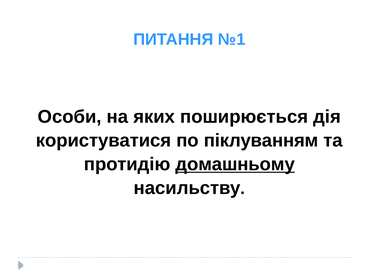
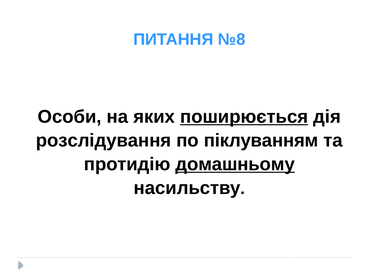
№1: №1 -> №8
поширюється underline: none -> present
користуватися: користуватися -> розслідування
